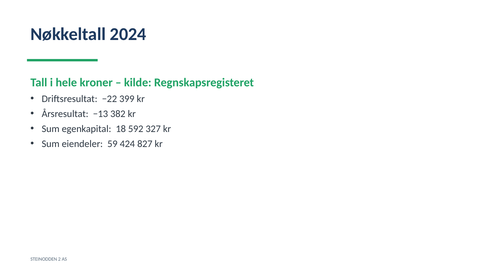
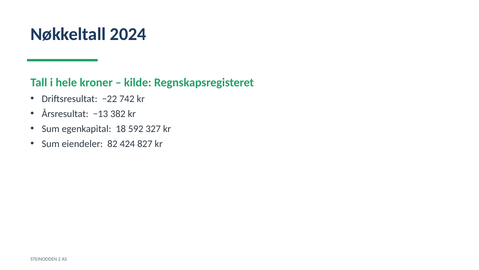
399: 399 -> 742
59: 59 -> 82
